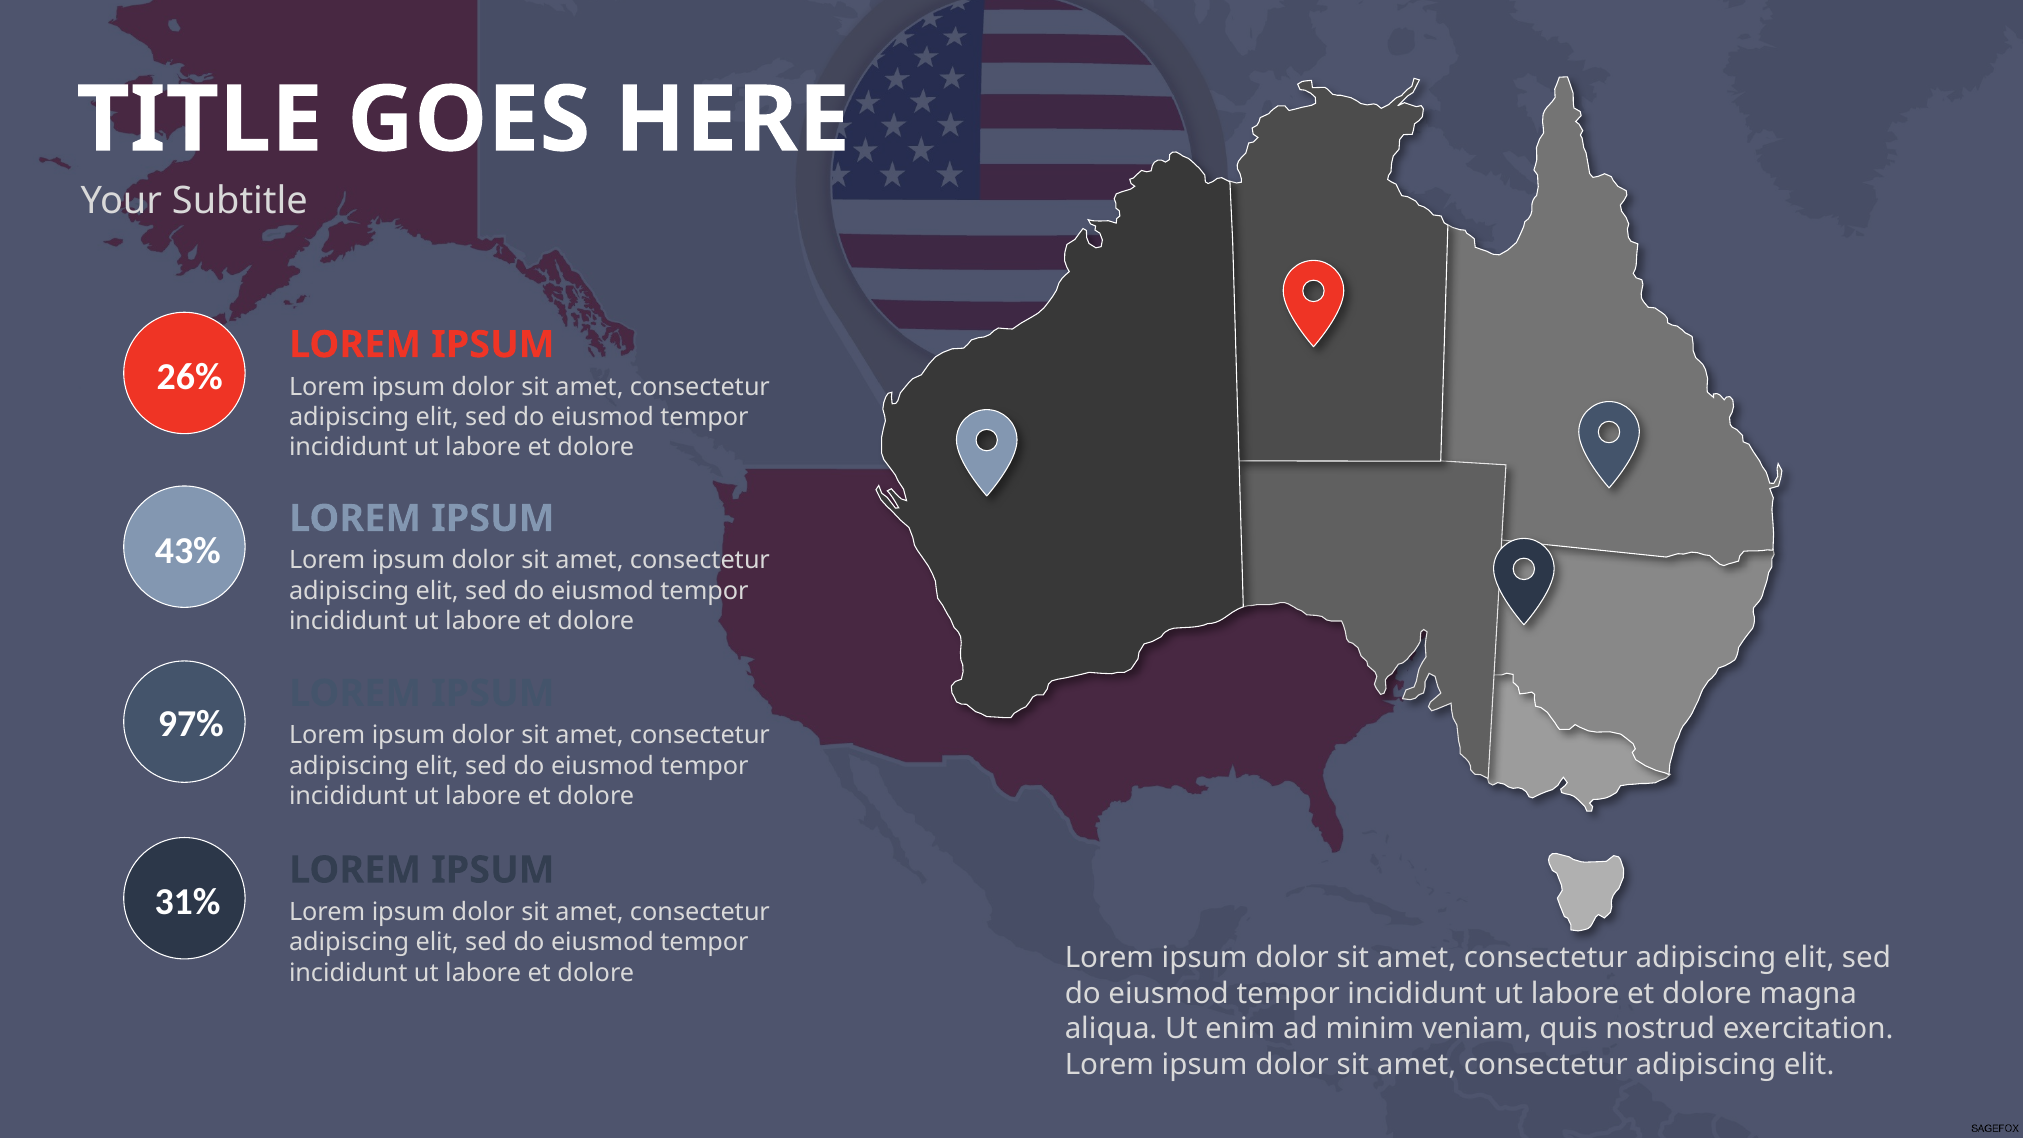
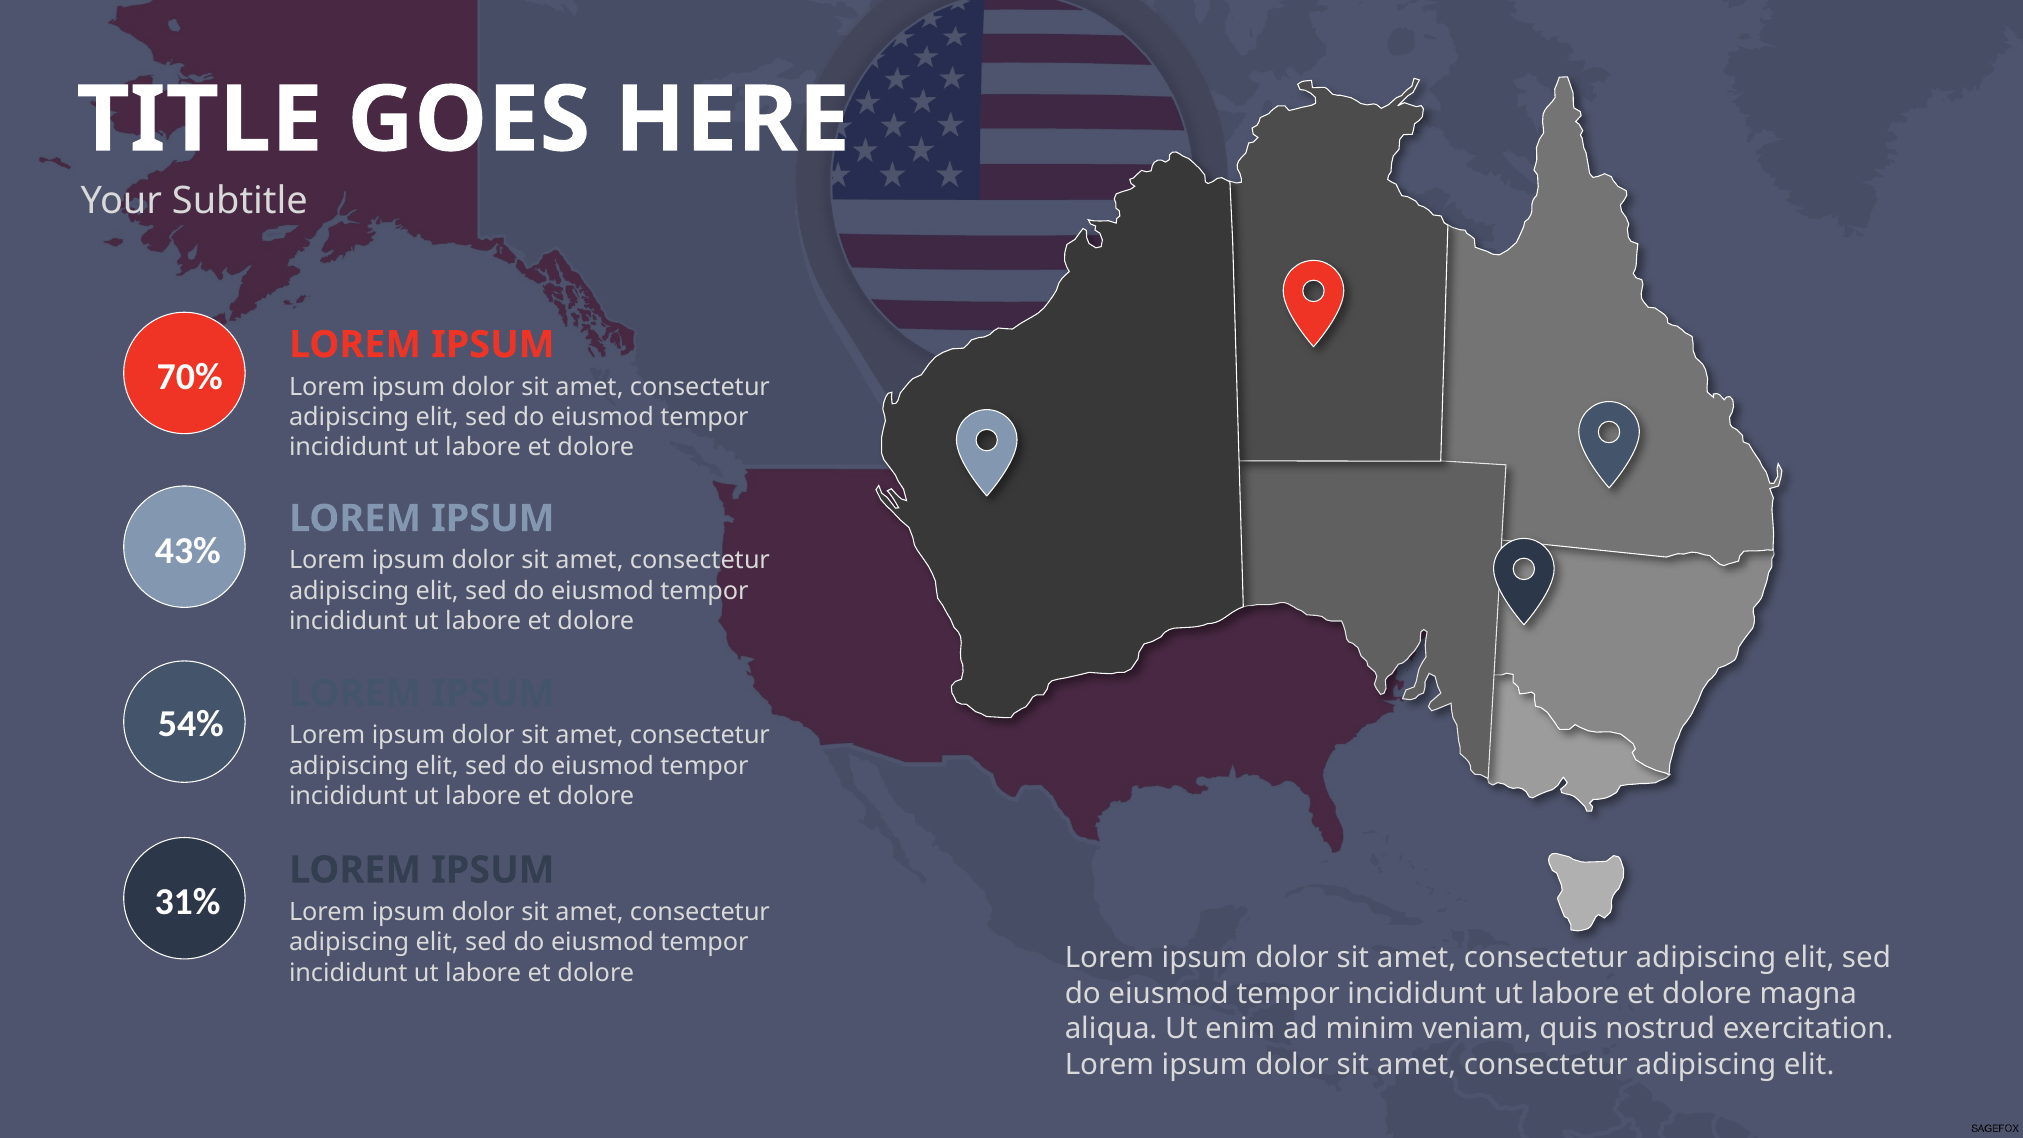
26%: 26% -> 70%
97%: 97% -> 54%
